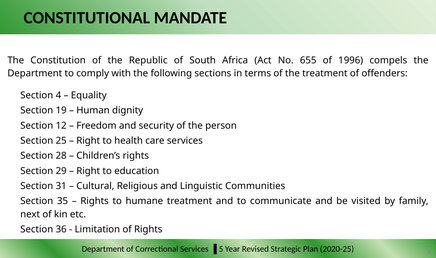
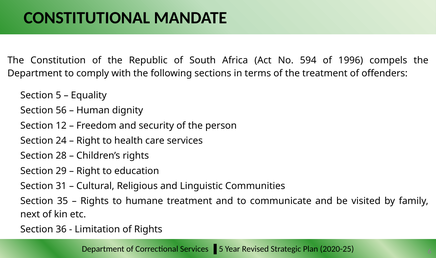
655: 655 -> 594
4 at (58, 95): 4 -> 5
19: 19 -> 56
25: 25 -> 24
